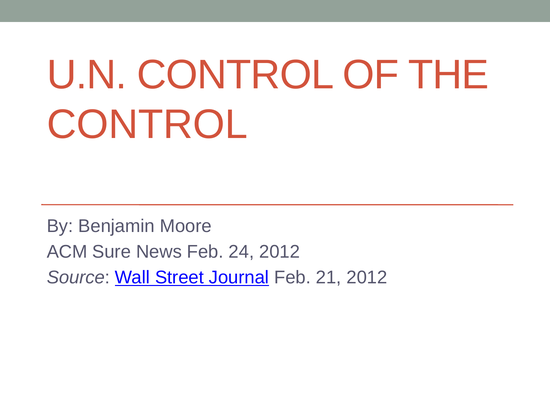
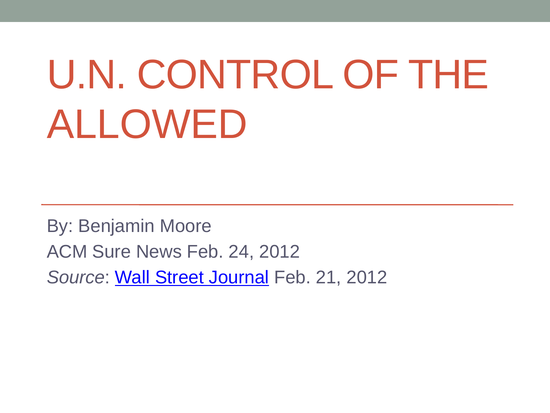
CONTROL at (147, 124): CONTROL -> ALLOWED
